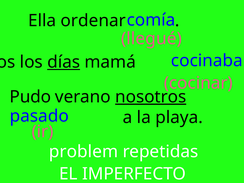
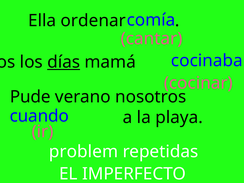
llegué: llegué -> cantar
Pudo: Pudo -> Pude
nosotros underline: present -> none
pasado: pasado -> cuando
